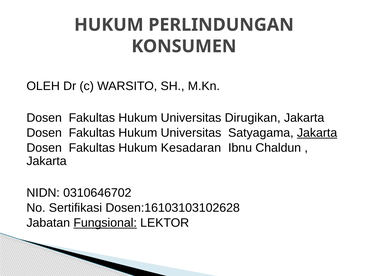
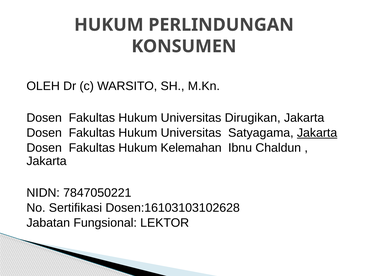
Kesadaran: Kesadaran -> Kelemahan
0310646702: 0310646702 -> 7847050221
Fungsional underline: present -> none
